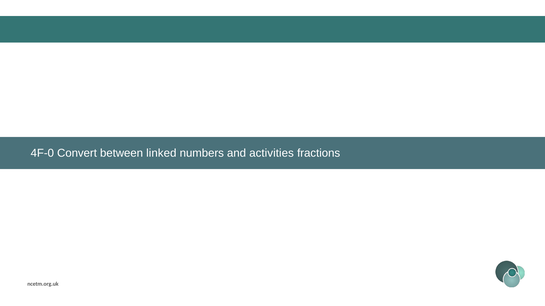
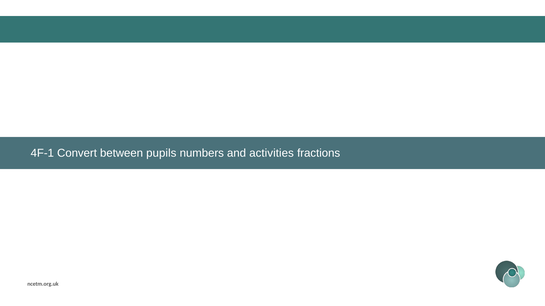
4F-0: 4F-0 -> 4F-1
linked: linked -> pupils
